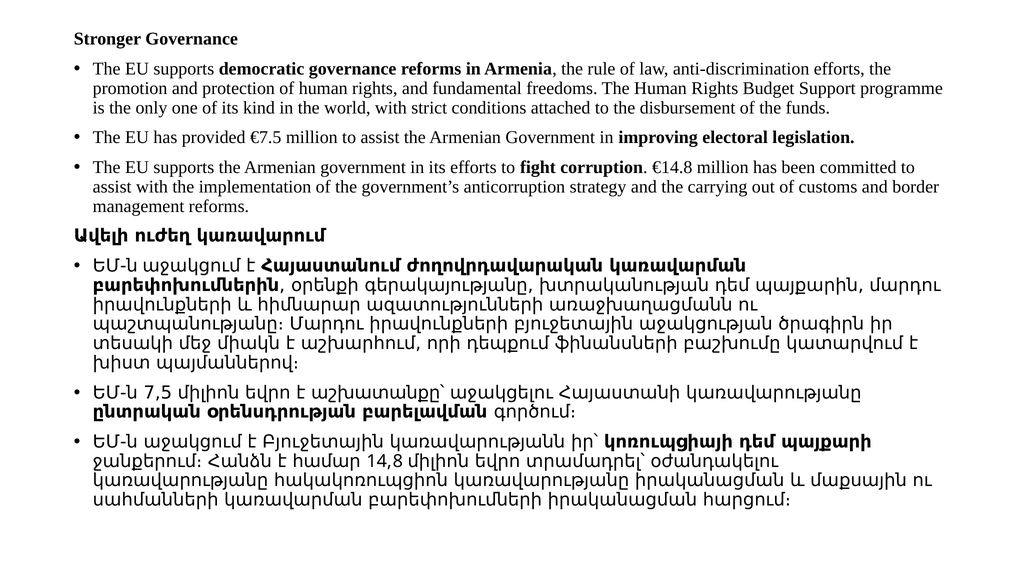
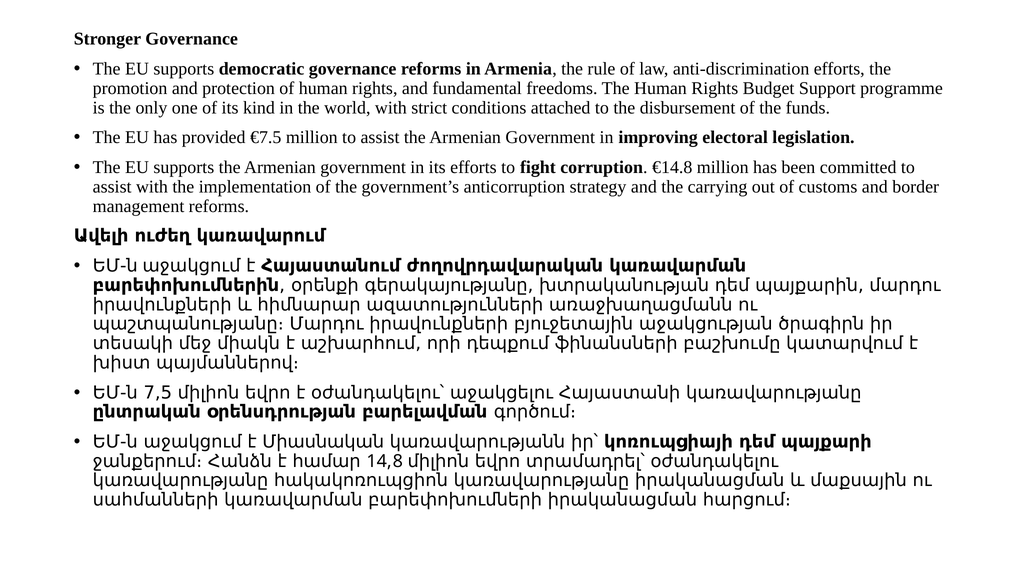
աշխատանքը՝: աշխատանքը՝ -> օժանդակելու՝
է Բյուջետային: Բյուջետային -> Միասնական
